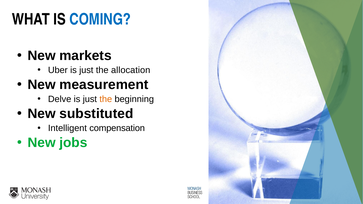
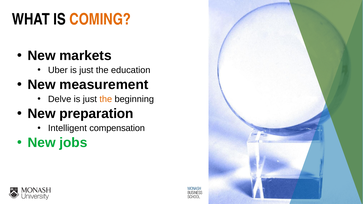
COMING colour: blue -> orange
allocation: allocation -> education
substituted: substituted -> preparation
